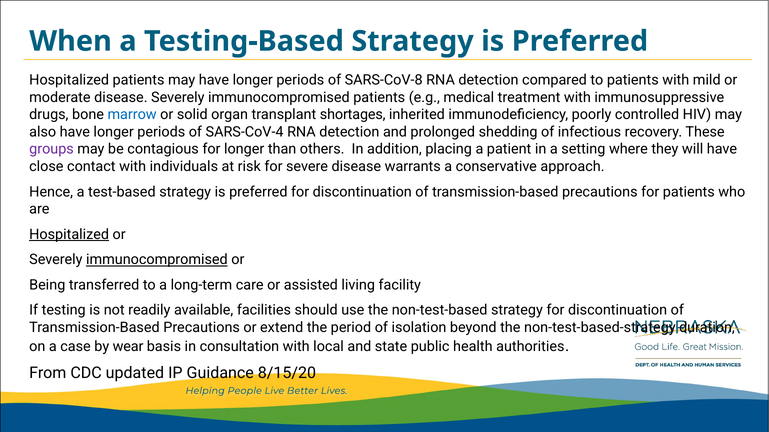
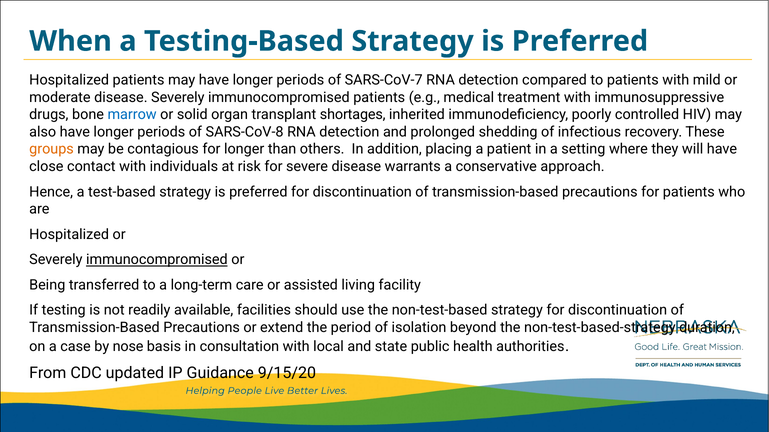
SARS-CoV-8: SARS-CoV-8 -> SARS-CoV-7
SARS-CoV-4: SARS-CoV-4 -> SARS-CoV-8
groups colour: purple -> orange
Hospitalized at (69, 235) underline: present -> none
wear: wear -> nose
8/15/20: 8/15/20 -> 9/15/20
